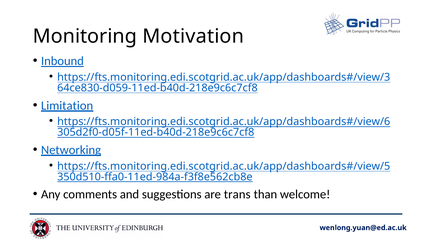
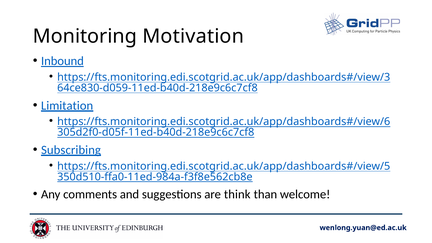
Networking: Networking -> Subscribing
trans: trans -> think
